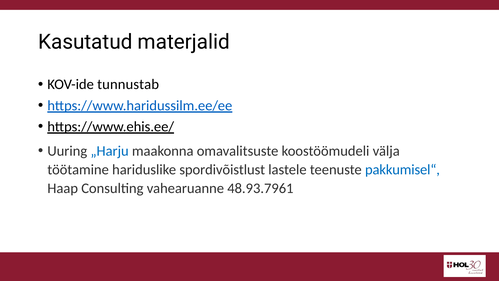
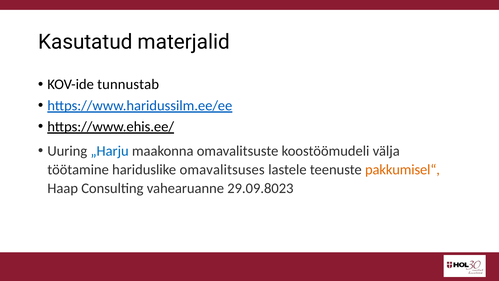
spordivõistlust: spordivõistlust -> omavalitsuses
pakkumisel“ colour: blue -> orange
48.93.7961: 48.93.7961 -> 29.09.8023
